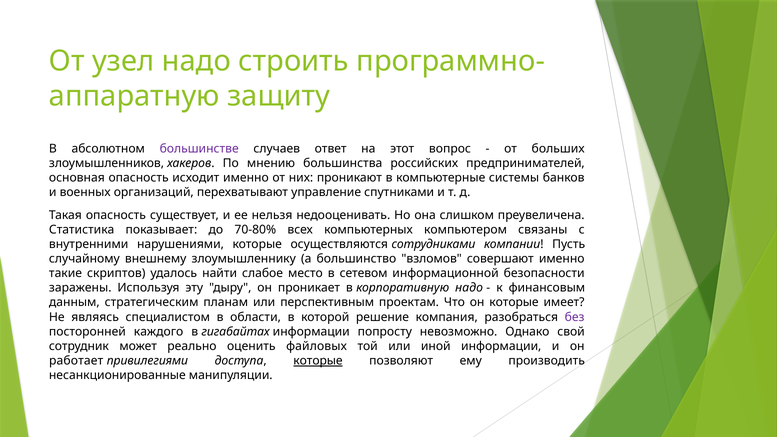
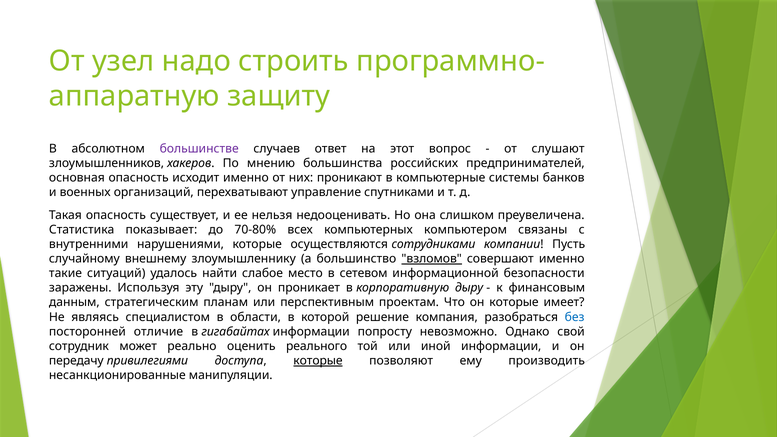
больших: больших -> слушают
взломов underline: none -> present
скриптов: скриптов -> ситуаций
корпоративную надо: надо -> дыру
без colour: purple -> blue
каждого: каждого -> отличие
файловых: файловых -> реального
работает: работает -> передачу
